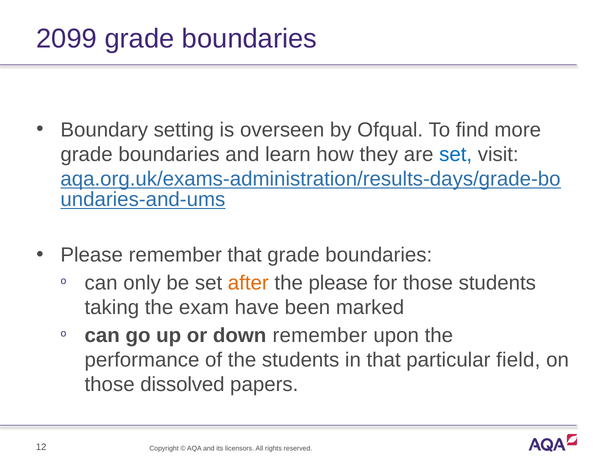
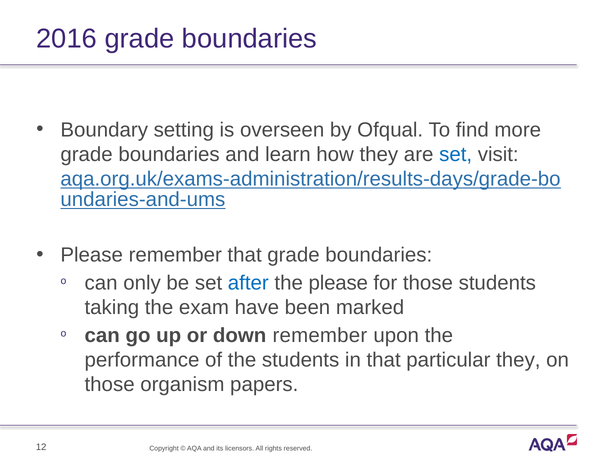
2099: 2099 -> 2016
after colour: orange -> blue
particular field: field -> they
dissolved: dissolved -> organism
